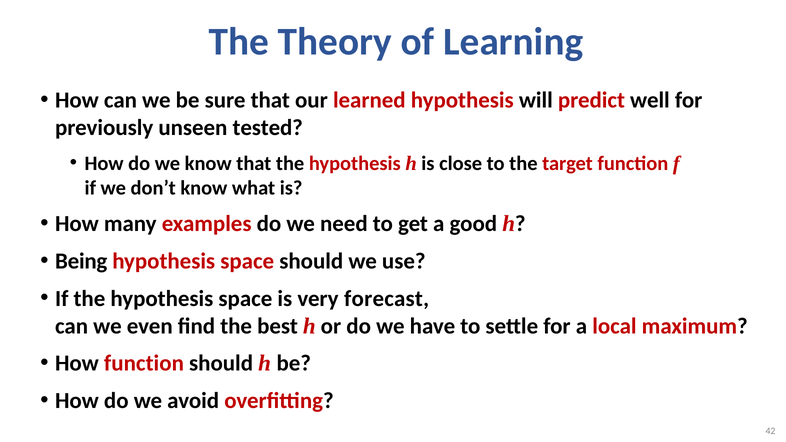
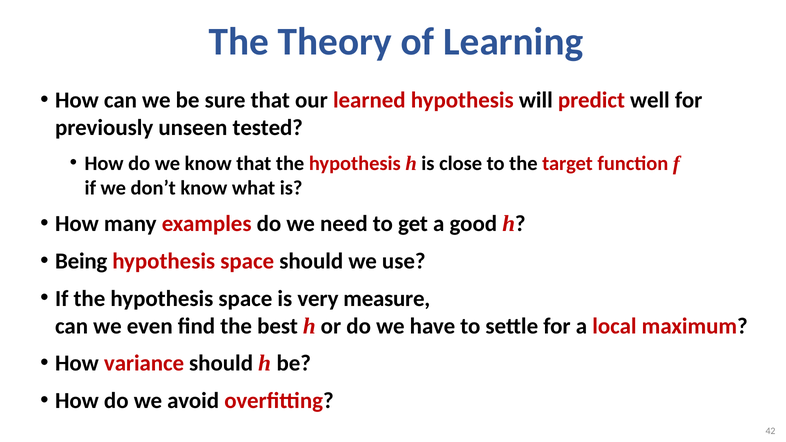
forecast: forecast -> measure
How function: function -> variance
